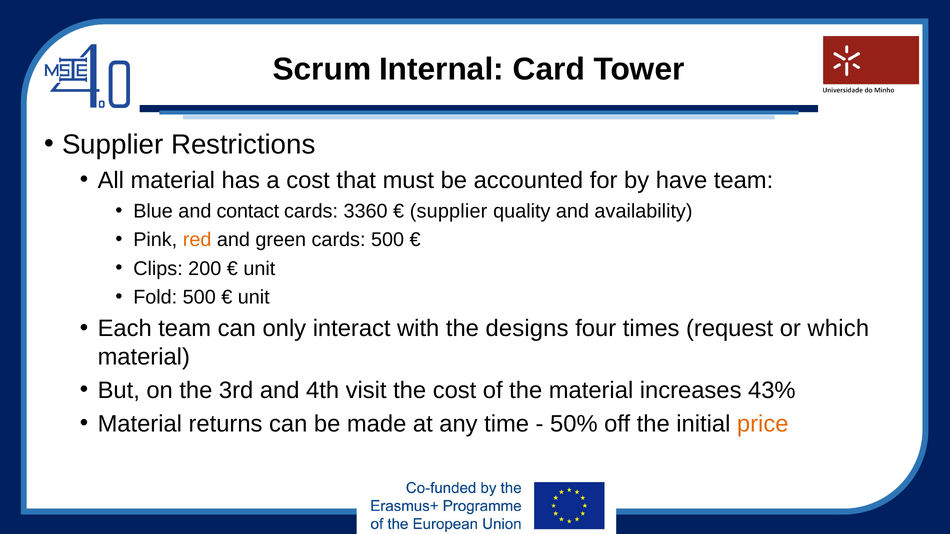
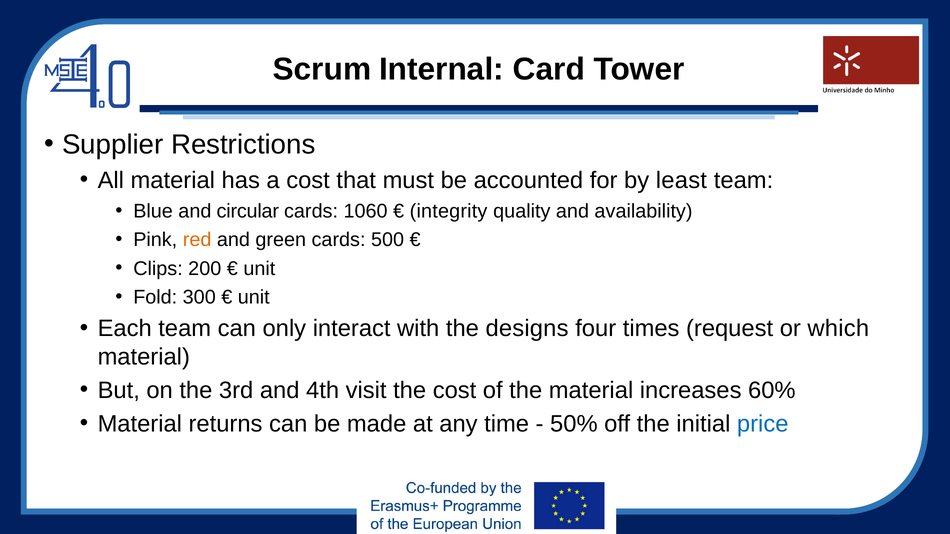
have: have -> least
contact: contact -> circular
3360: 3360 -> 1060
supplier at (449, 211): supplier -> integrity
Fold 500: 500 -> 300
43%: 43% -> 60%
price colour: orange -> blue
